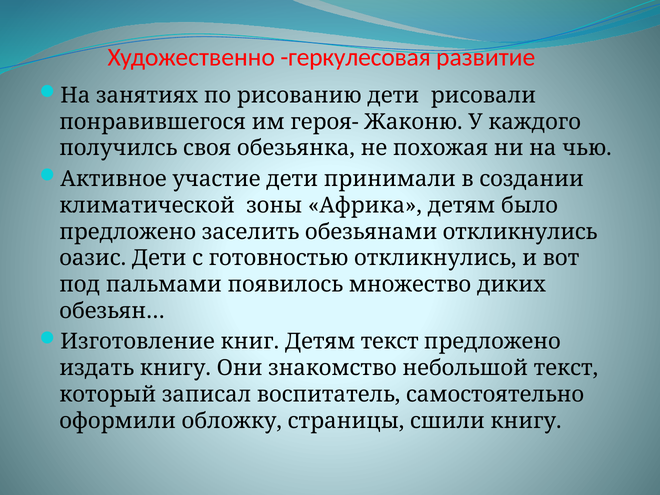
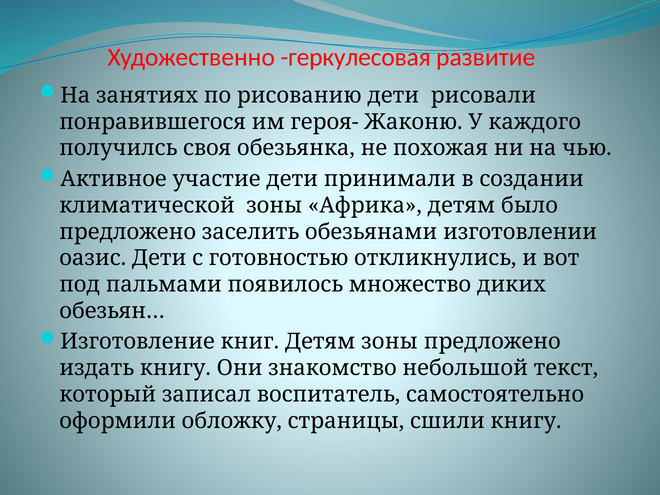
обезьянами откликнулись: откликнулись -> изготовлении
Детям текст: текст -> зоны
